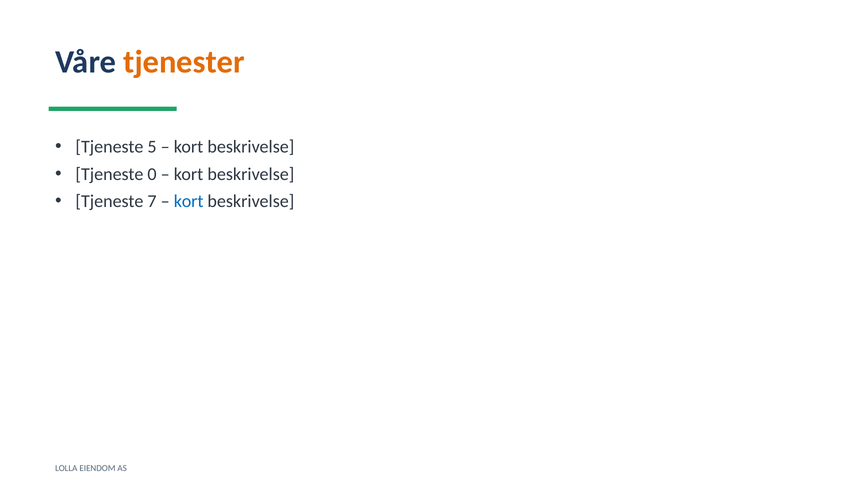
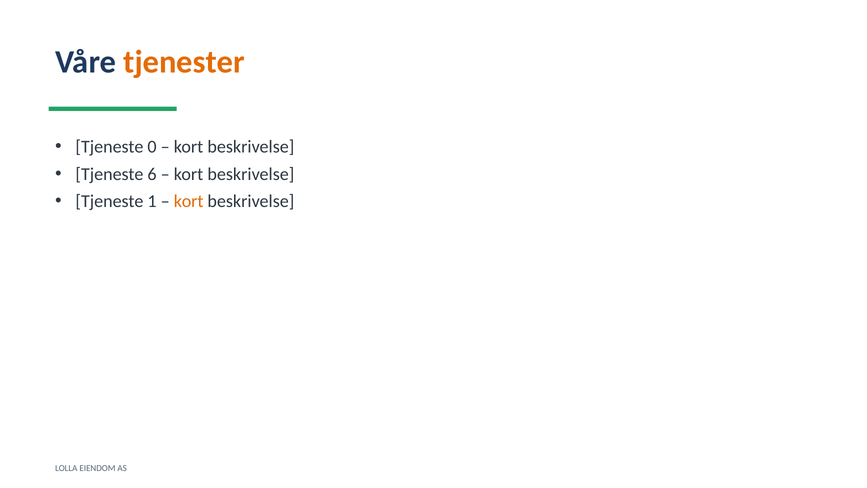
5: 5 -> 0
0: 0 -> 6
7: 7 -> 1
kort at (189, 201) colour: blue -> orange
